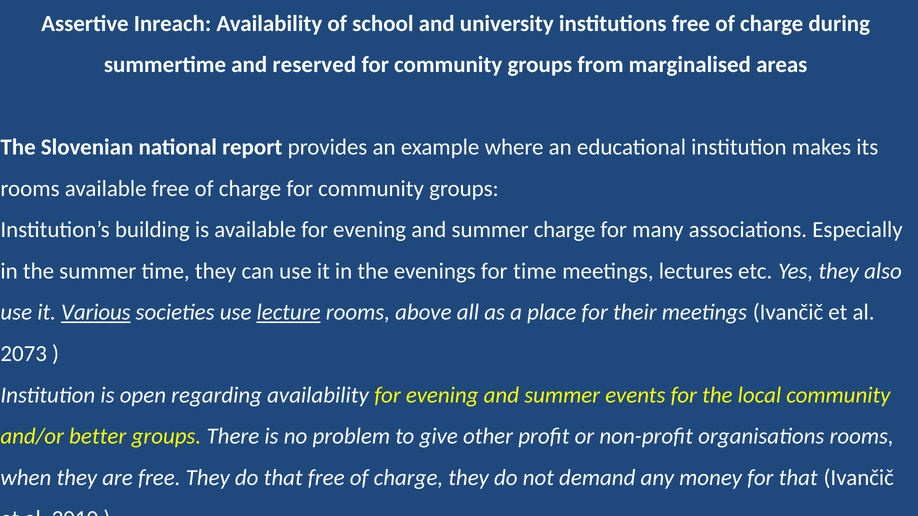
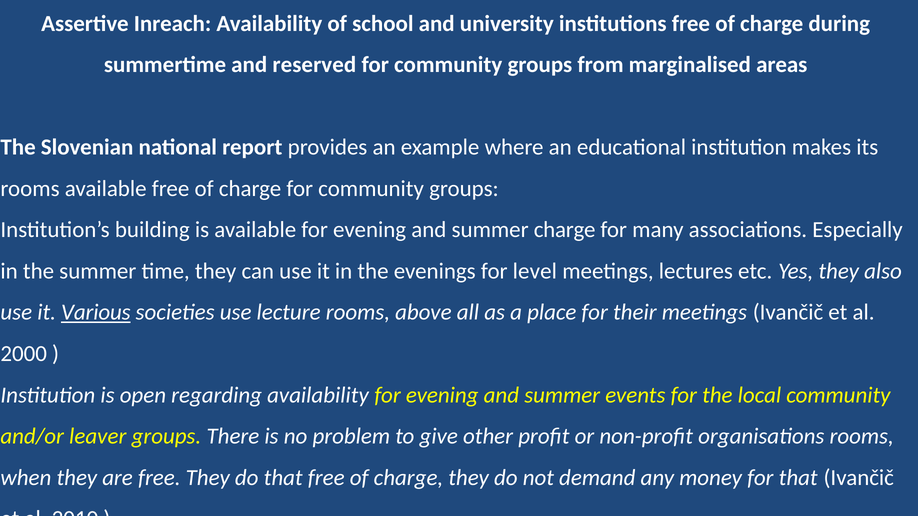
for time: time -> level
lecture underline: present -> none
2073: 2073 -> 2000
better: better -> leaver
